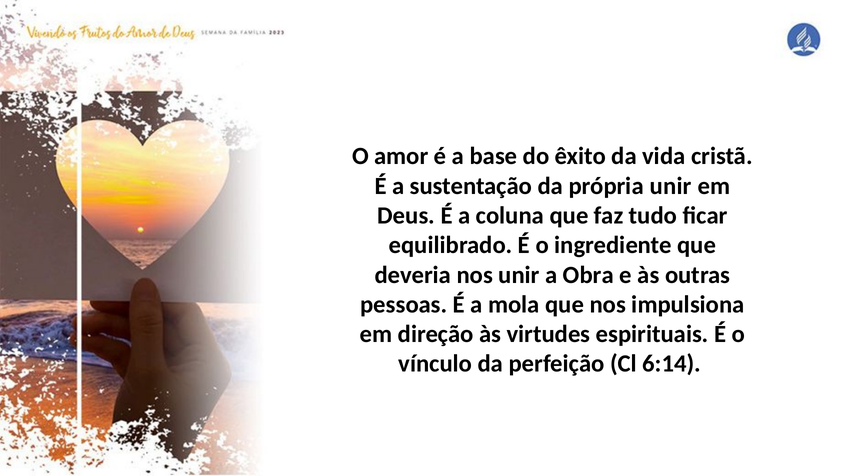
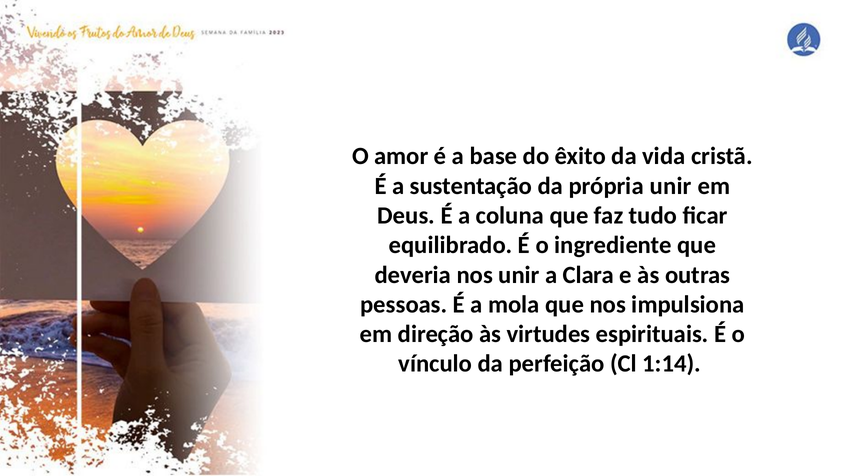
Obra: Obra -> Clara
6:14: 6:14 -> 1:14
